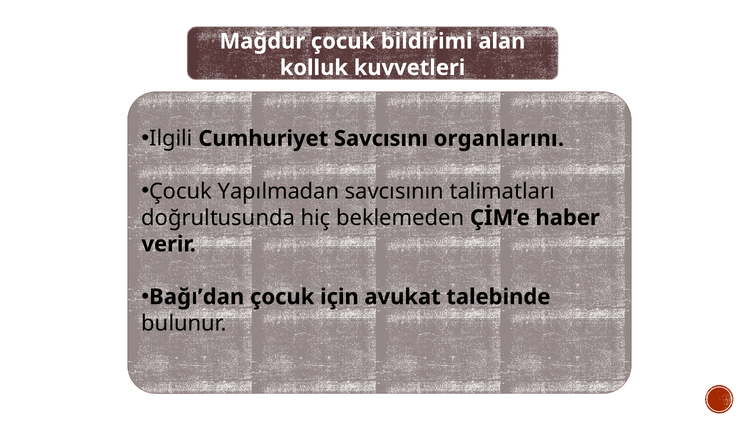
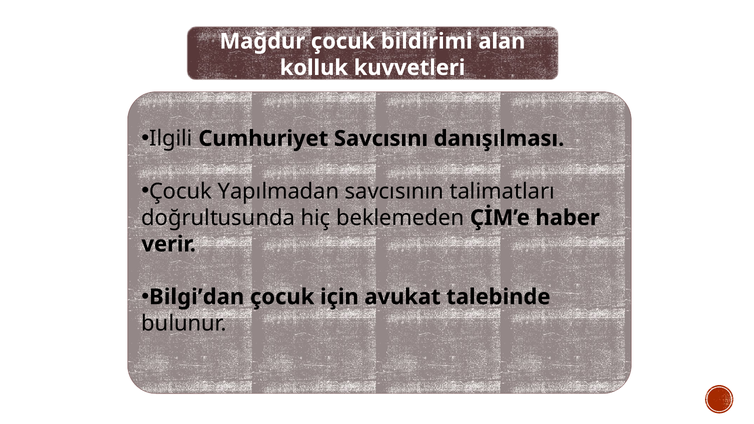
organlarını: organlarını -> danışılması
Bağı’dan: Bağı’dan -> Bilgi’dan
